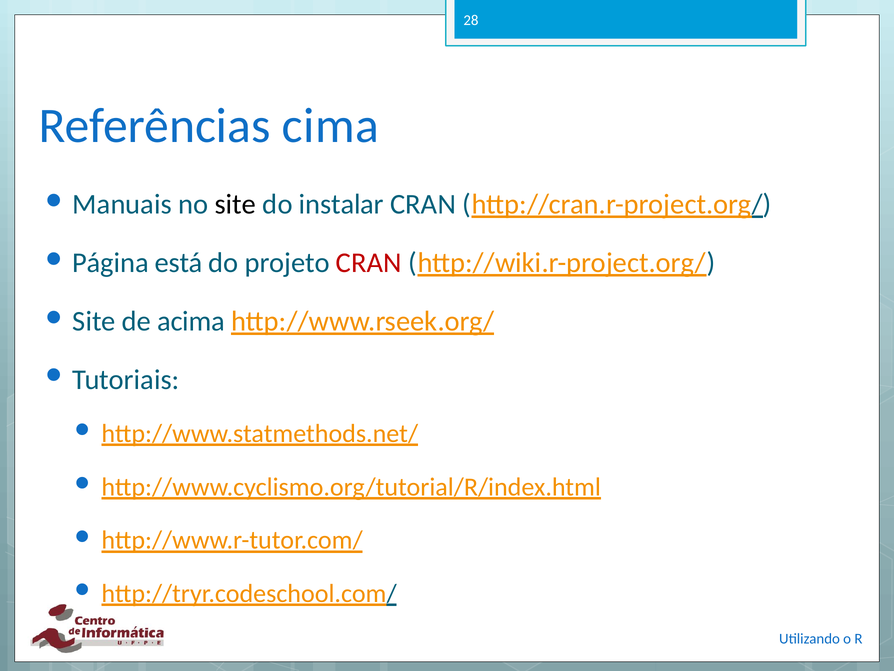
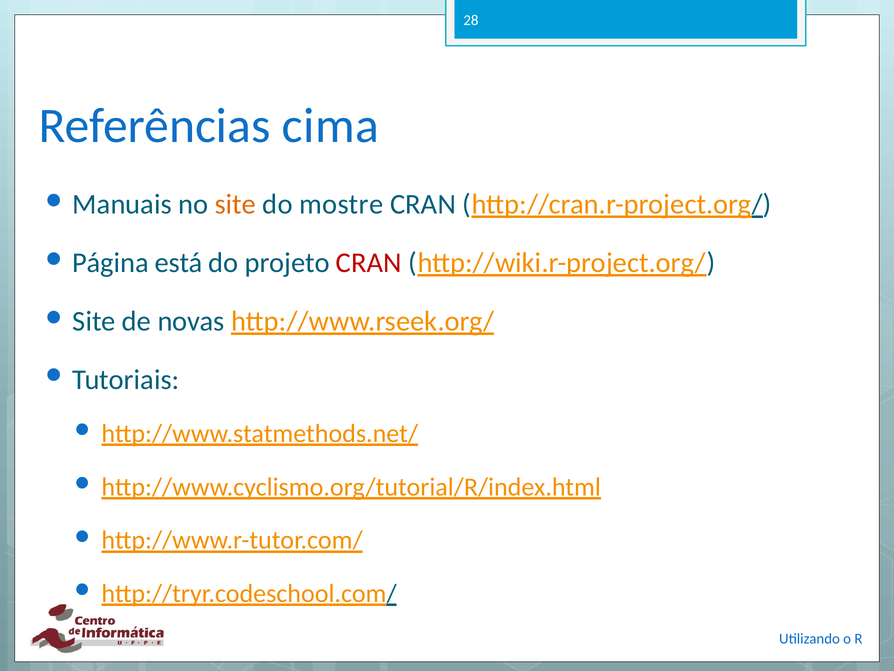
site colour: black -> orange
instalar: instalar -> mostre
acima: acima -> novas
